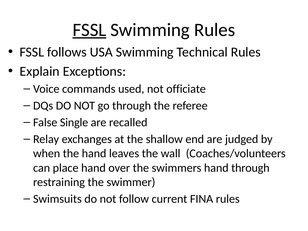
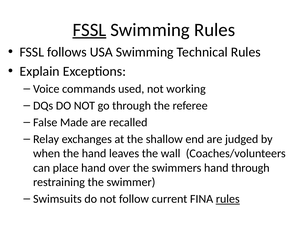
officiate: officiate -> working
Single: Single -> Made
rules at (228, 199) underline: none -> present
